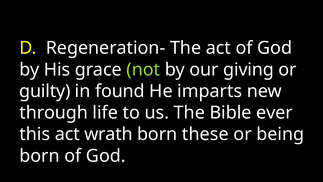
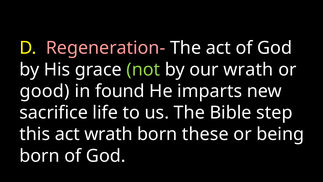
Regeneration- colour: white -> pink
our giving: giving -> wrath
guilty: guilty -> good
through: through -> sacrifice
ever: ever -> step
